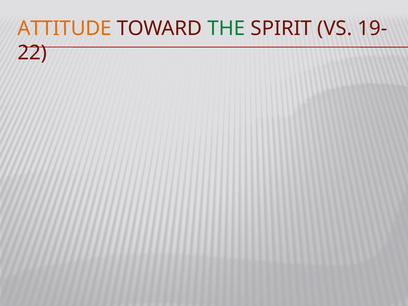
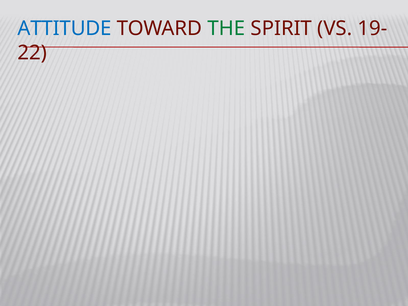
ATTITUDE colour: orange -> blue
